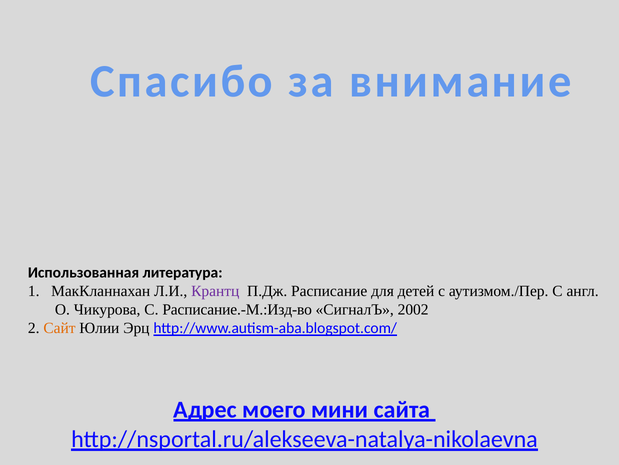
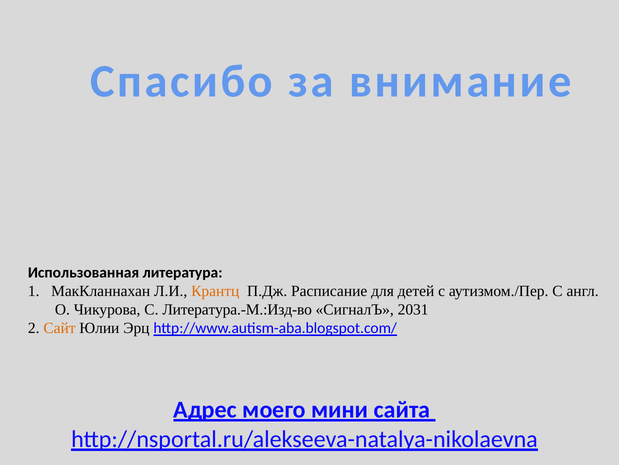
Крантц colour: purple -> orange
Расписание.-М.:Изд-во: Расписание.-М.:Изд-во -> Литература.-М.:Изд-во
2002: 2002 -> 2031
